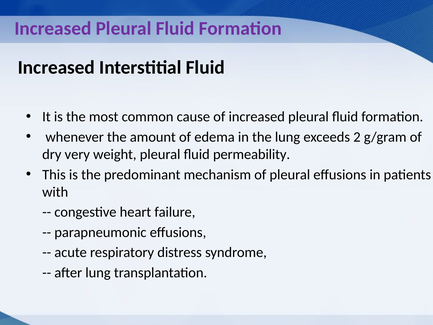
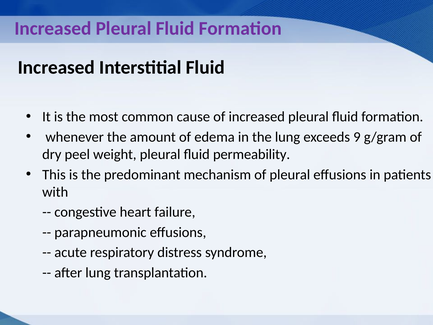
2: 2 -> 9
very: very -> peel
